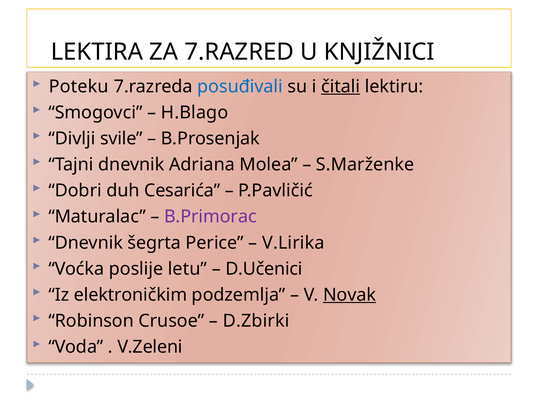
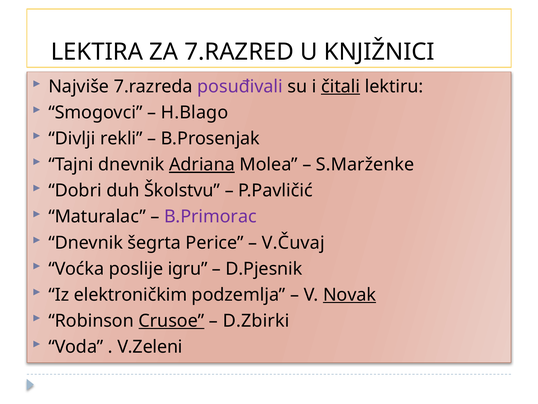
Poteku: Poteku -> Najviše
posuđivali colour: blue -> purple
svile: svile -> rekli
Adriana underline: none -> present
Cesarića: Cesarića -> Školstvu
V.Lirika: V.Lirika -> V.Čuvaj
letu: letu -> igru
D.Učenici: D.Učenici -> D.Pjesnik
Crusoe underline: none -> present
